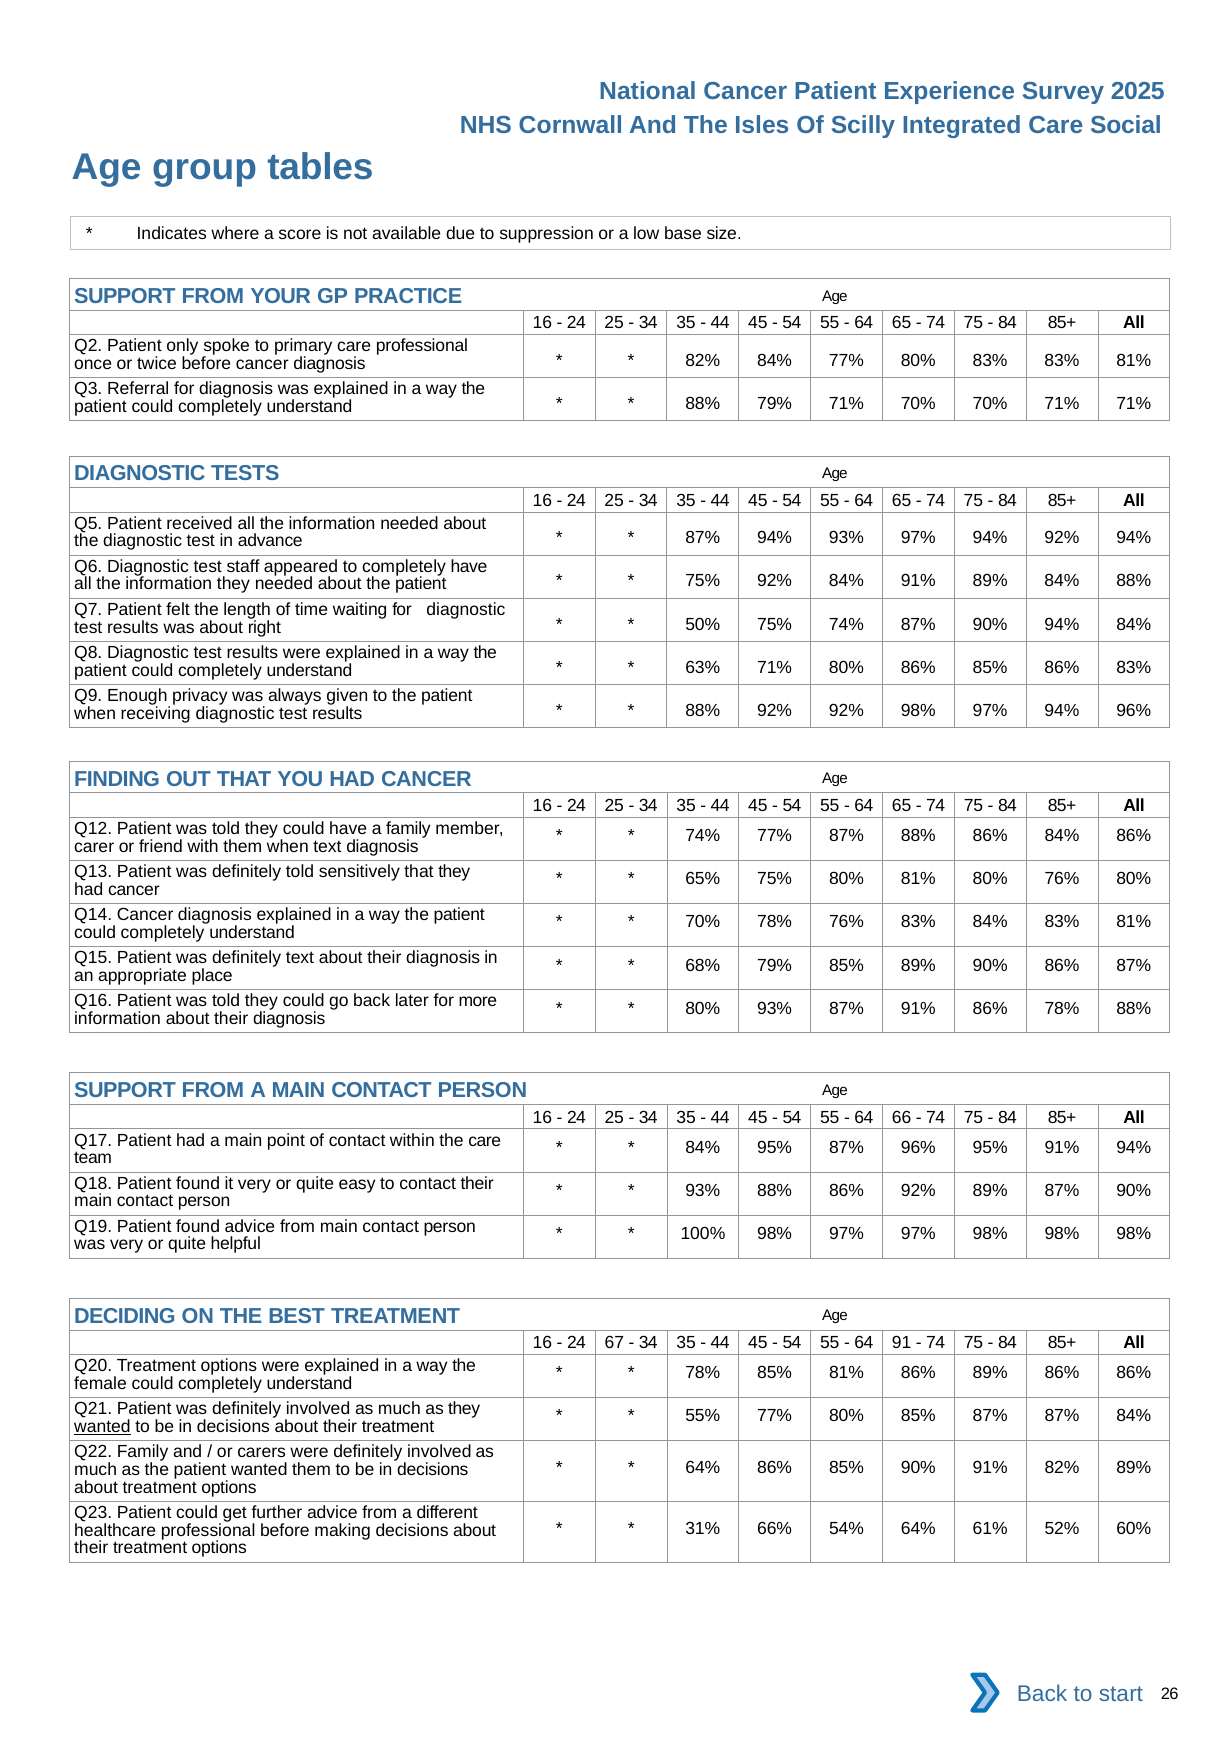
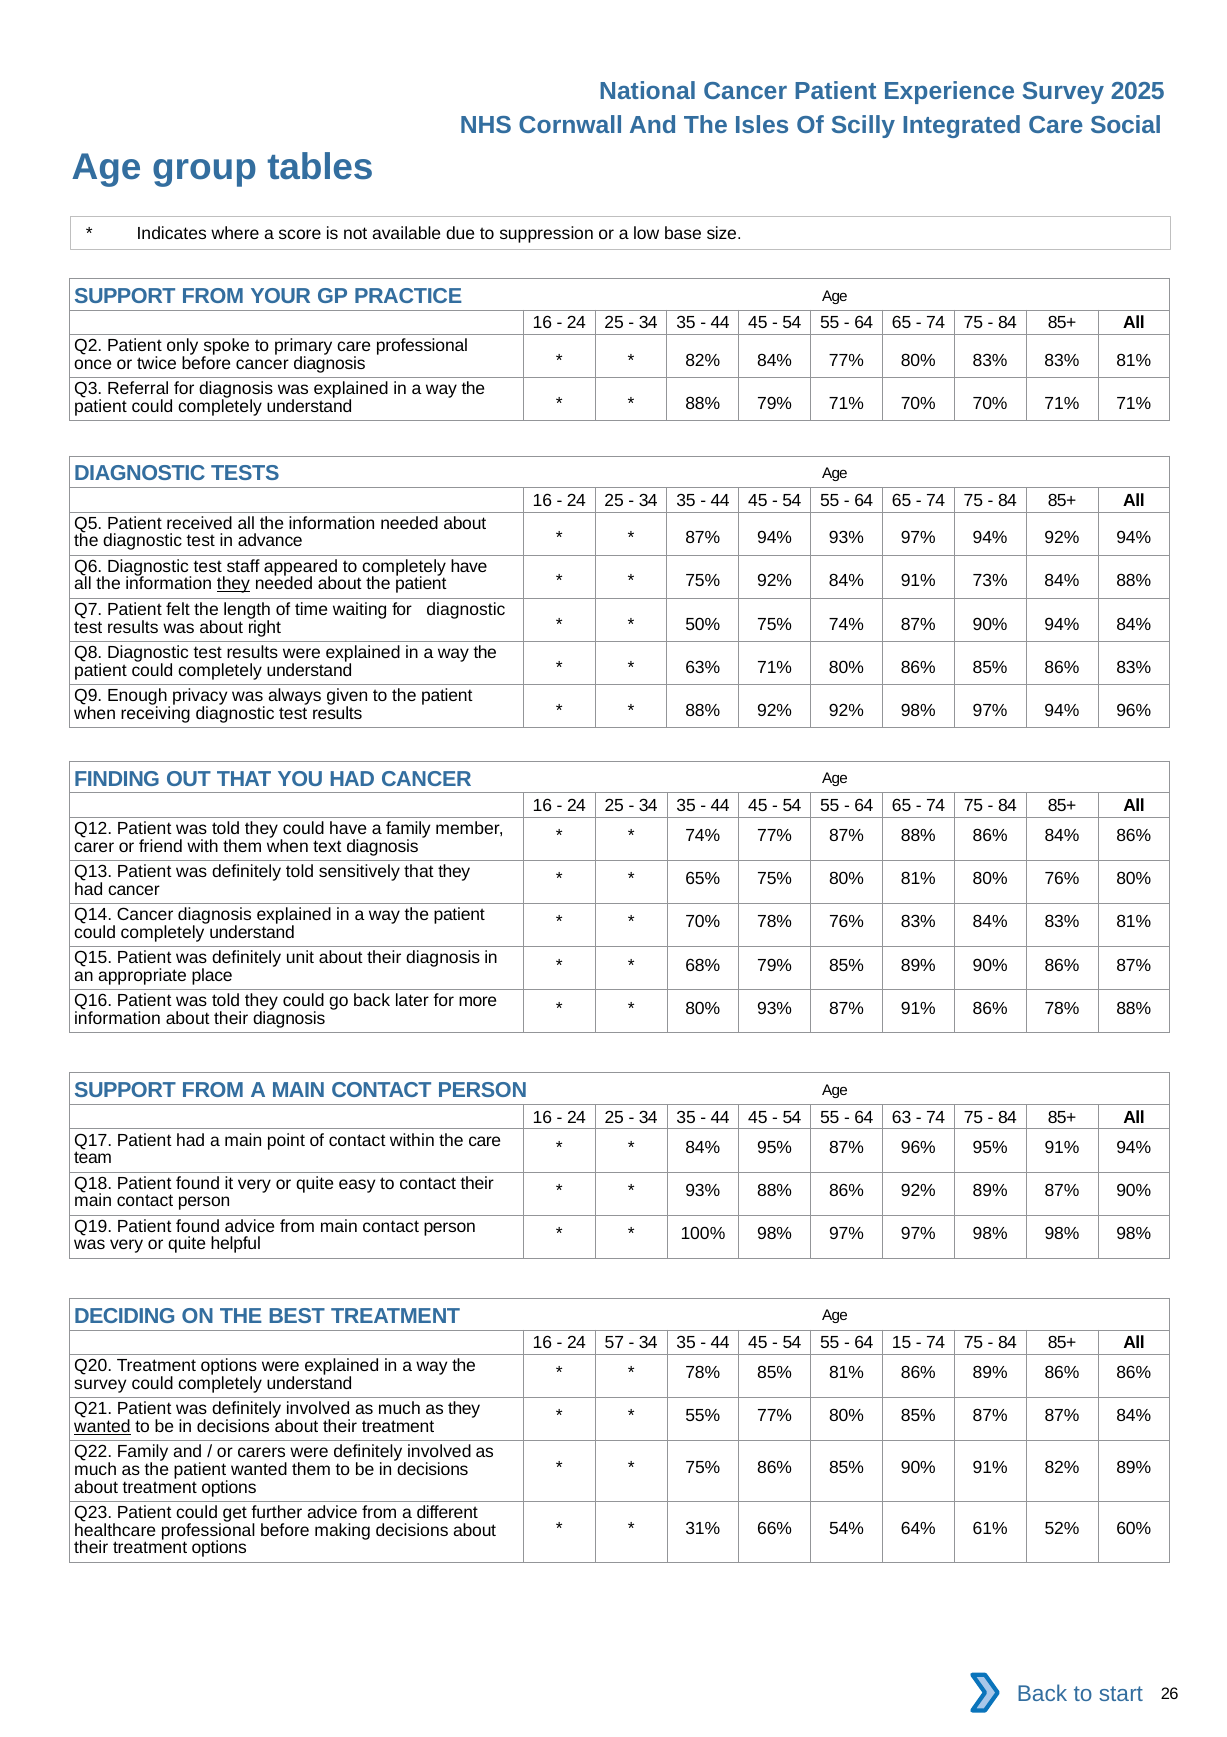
they at (233, 584) underline: none -> present
91% 89%: 89% -> 73%
definitely text: text -> unit
66: 66 -> 63
67: 67 -> 57
91: 91 -> 15
female at (101, 1383): female -> survey
64% at (703, 1468): 64% -> 75%
